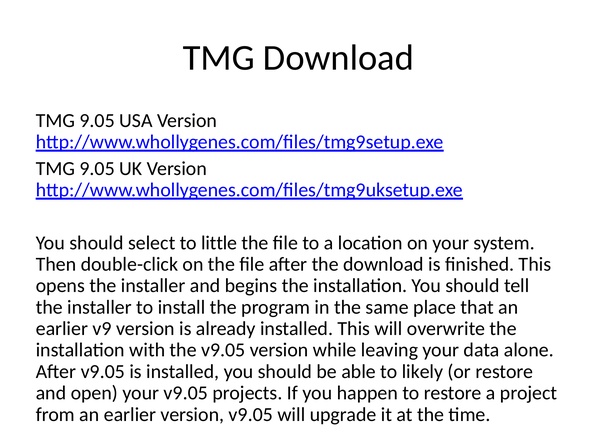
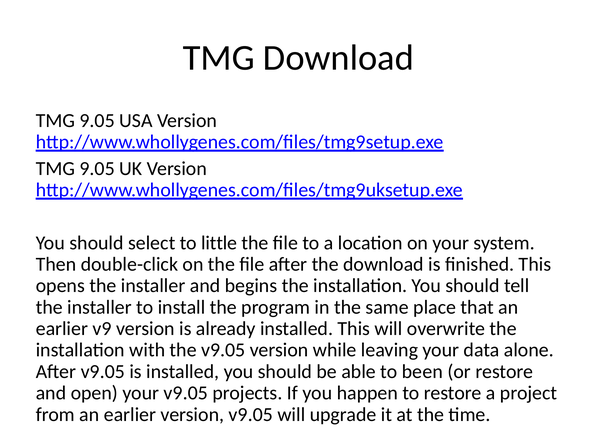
likely: likely -> been
